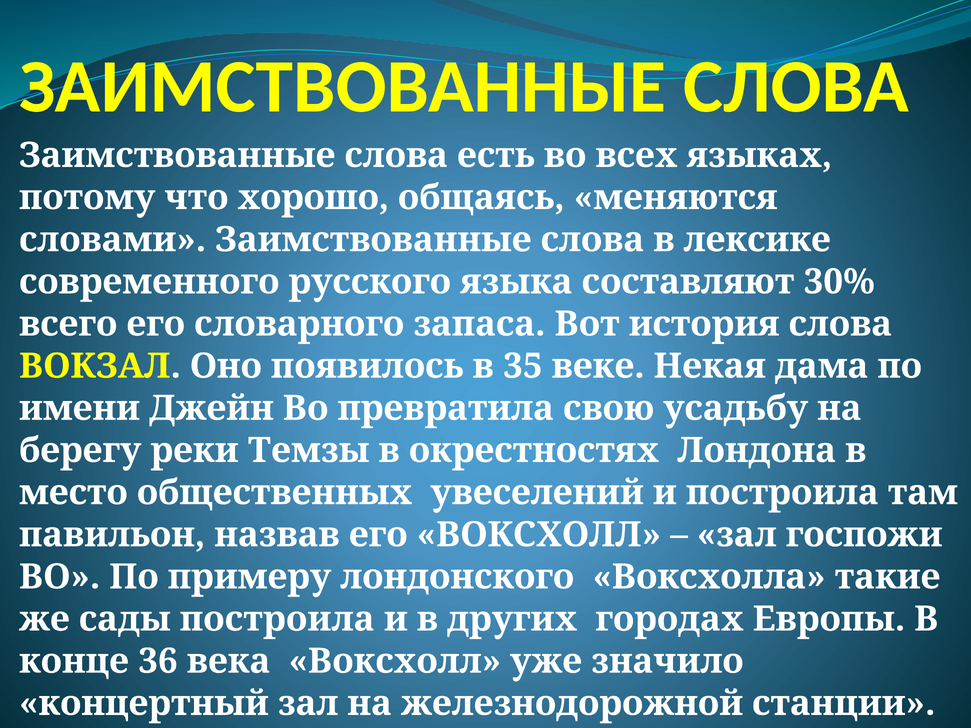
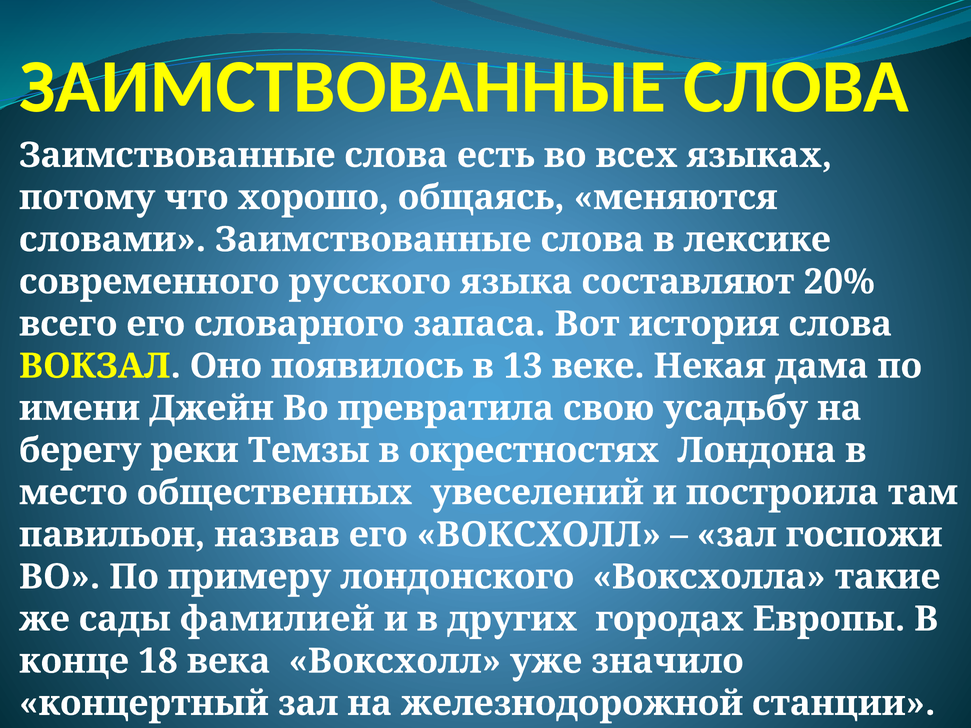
30%: 30% -> 20%
35: 35 -> 13
сады построила: построила -> фамилией
36: 36 -> 18
